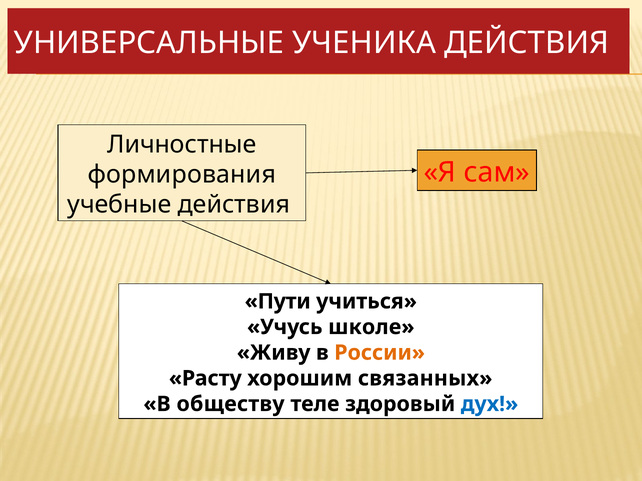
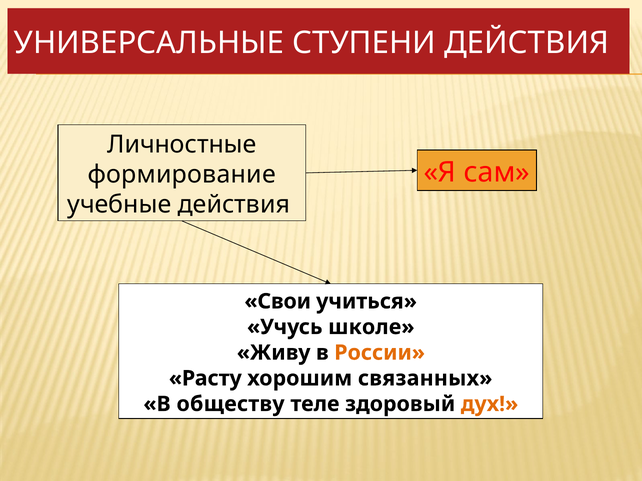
УЧЕНИКА: УЧЕНИКА -> СТУПЕНИ
формирования: формирования -> формирование
Пути: Пути -> Свои
дух colour: blue -> orange
